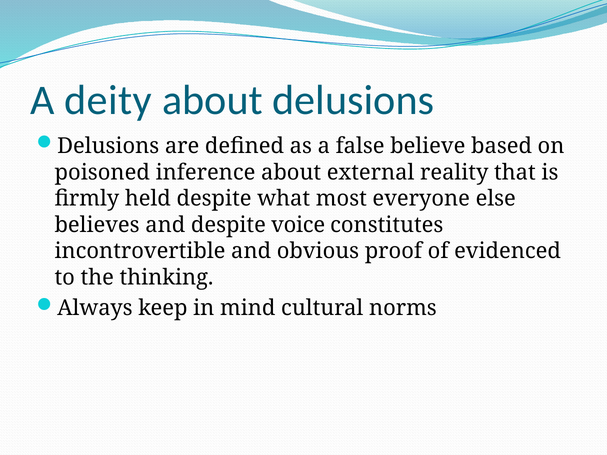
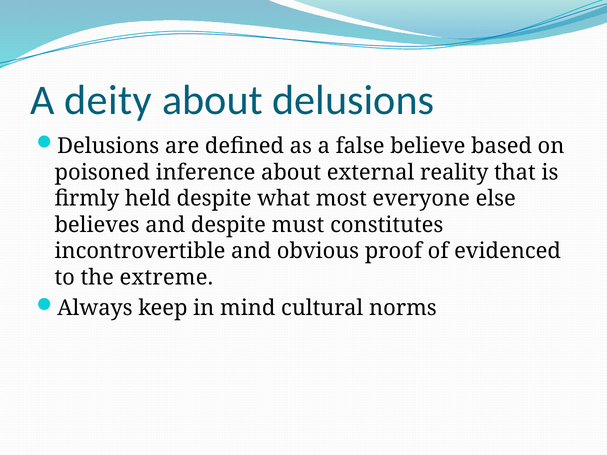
voice: voice -> must
thinking: thinking -> extreme
